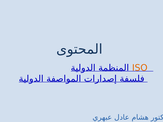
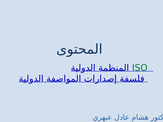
ISO colour: orange -> green
